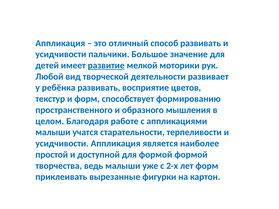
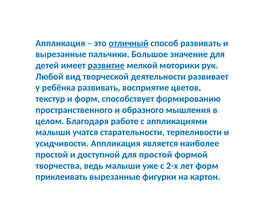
отличный underline: none -> present
усидчивости at (61, 54): усидчивости -> вырезанные
для формой: формой -> простой
